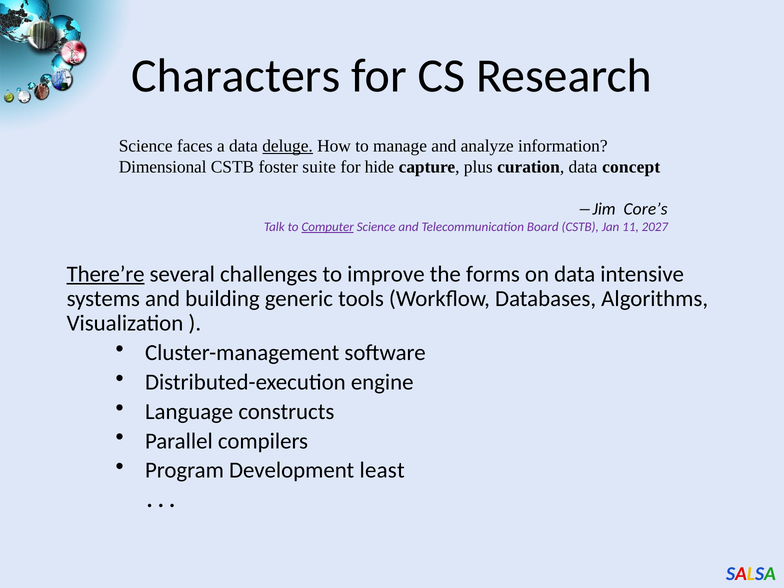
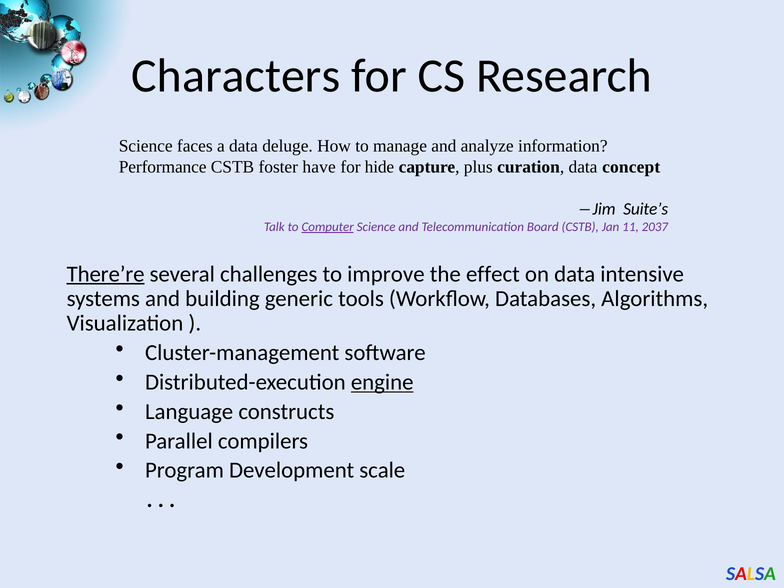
deluge underline: present -> none
Dimensional: Dimensional -> Performance
suite: suite -> have
Core’s: Core’s -> Suite’s
2027: 2027 -> 2037
forms: forms -> effect
engine underline: none -> present
least: least -> scale
